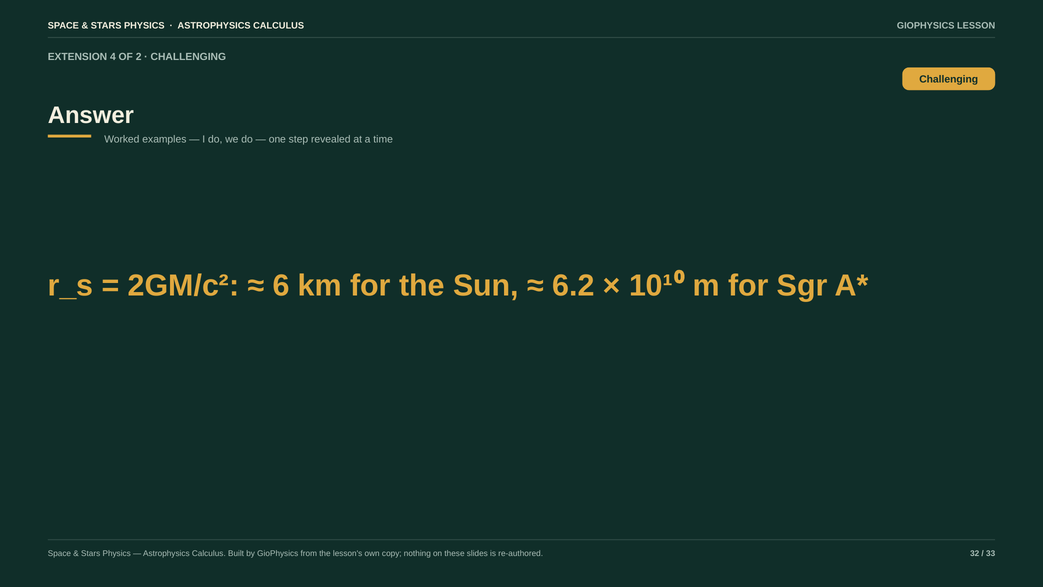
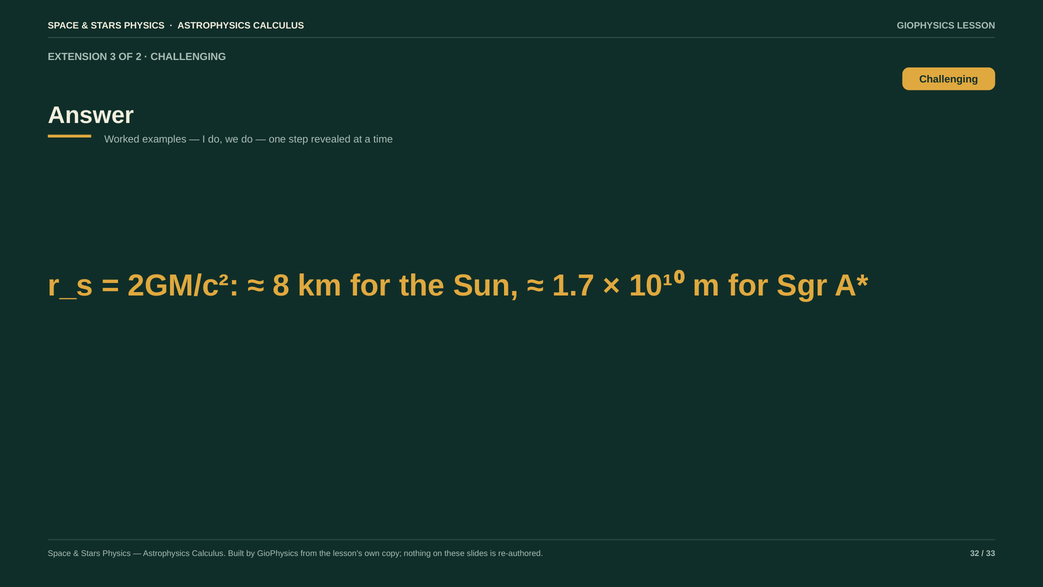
4: 4 -> 3
6: 6 -> 8
6.2: 6.2 -> 1.7
